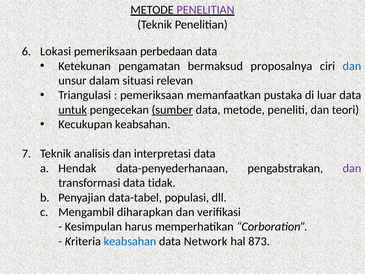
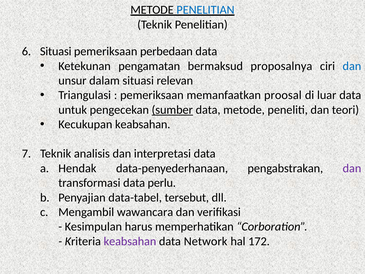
PENELITIAN at (205, 10) colour: purple -> blue
Lokasi at (56, 51): Lokasi -> Situasi
pustaka: pustaka -> proosal
untuk underline: present -> none
tidak: tidak -> perlu
populasi: populasi -> tersebut
diharapkan: diharapkan -> wawancara
keabsahan at (130, 241) colour: blue -> purple
873: 873 -> 172
